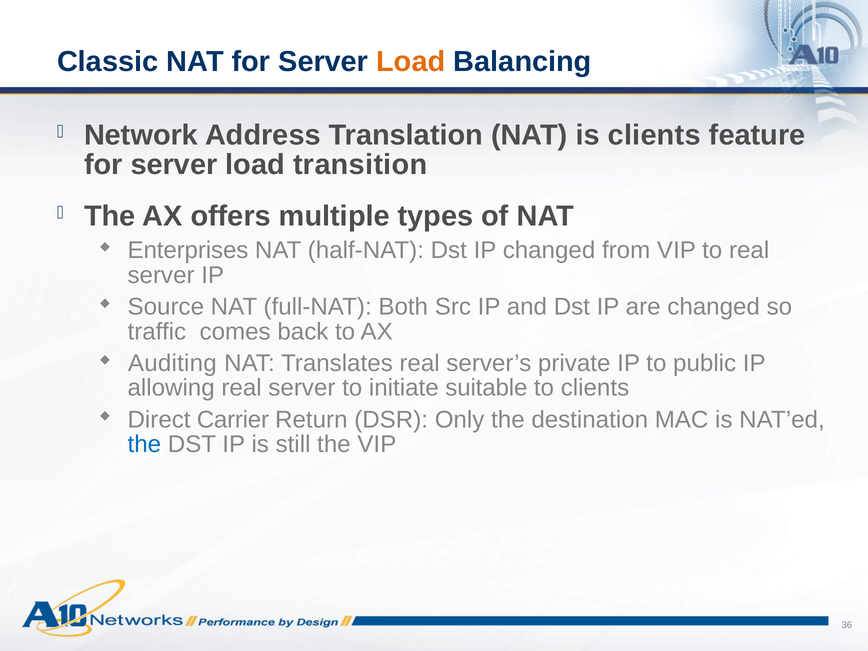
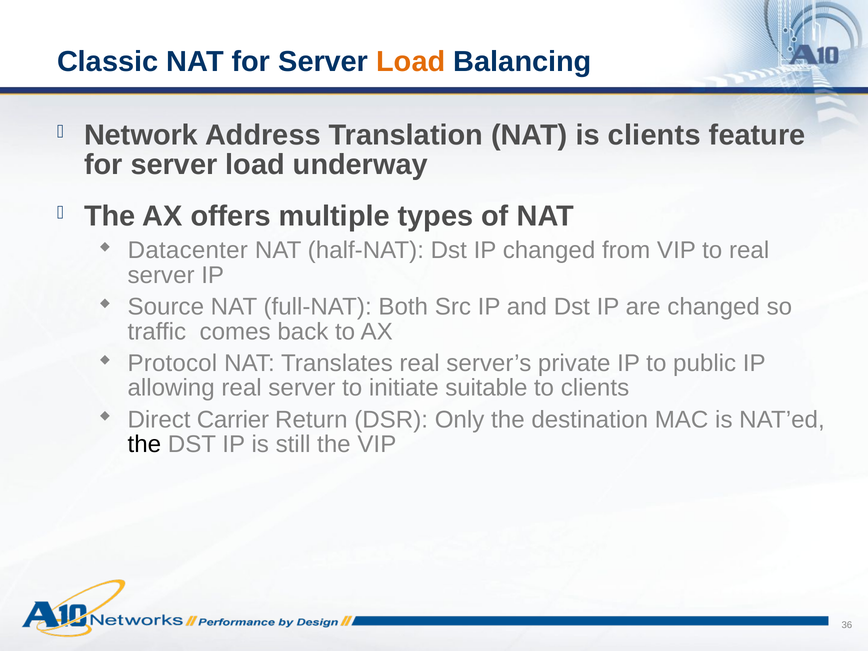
transition: transition -> underway
Enterprises: Enterprises -> Datacenter
Auditing: Auditing -> Protocol
the at (144, 444) colour: blue -> black
